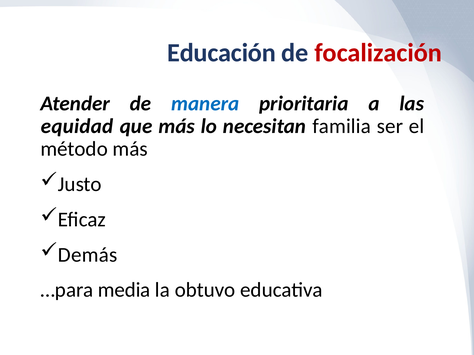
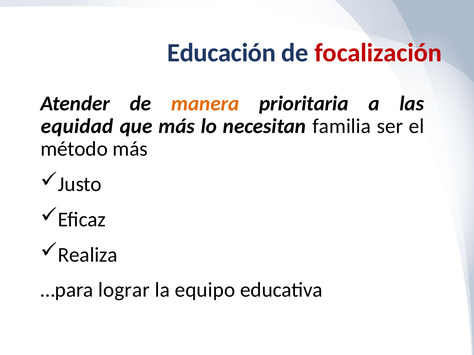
manera colour: blue -> orange
Demás: Demás -> Realiza
media: media -> lograr
obtuvo: obtuvo -> equipo
